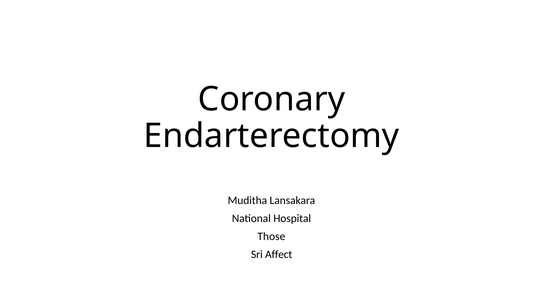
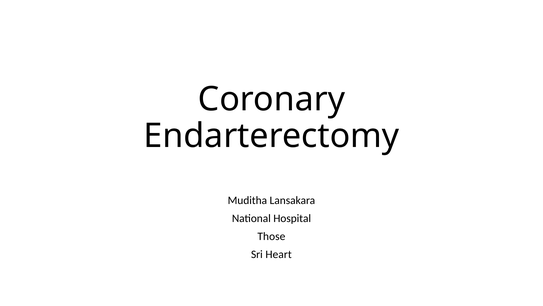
Affect: Affect -> Heart
